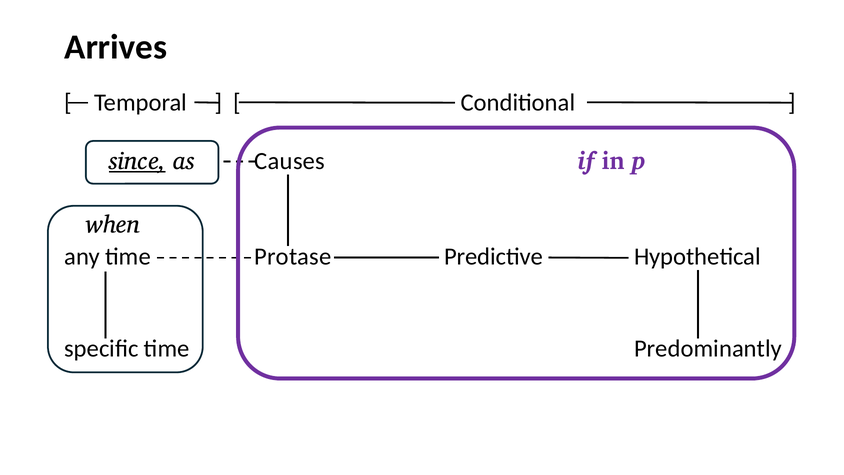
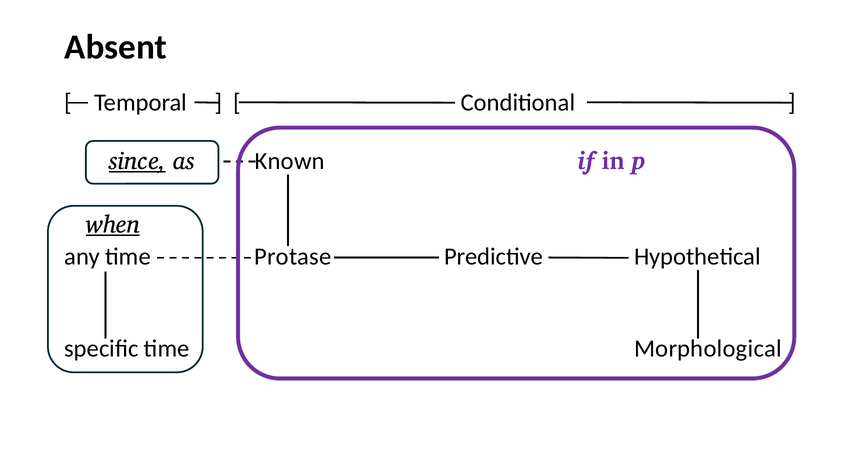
Arrives: Arrives -> Absent
Causes: Causes -> Known
when underline: none -> present
Predominantly: Predominantly -> Morphological
